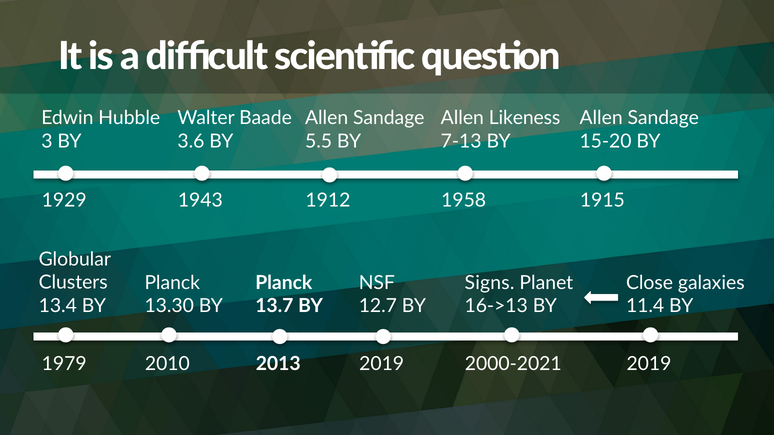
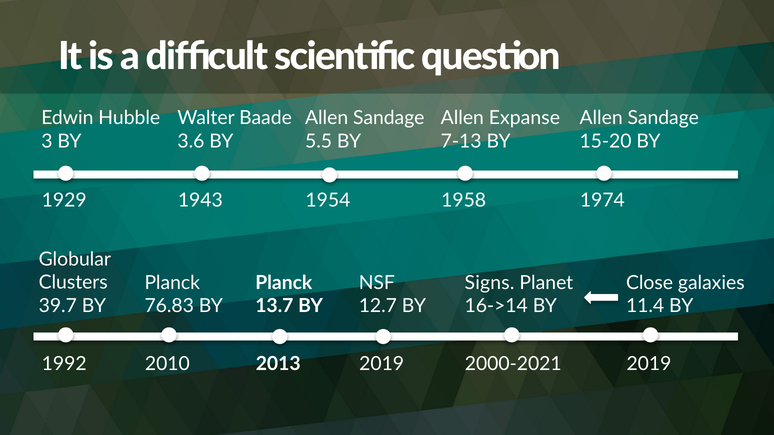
Likeness: Likeness -> Expanse
1912: 1912 -> 1954
1915: 1915 -> 1974
13.4: 13.4 -> 39.7
13.30: 13.30 -> 76.83
16->13: 16->13 -> 16->14
1979: 1979 -> 1992
